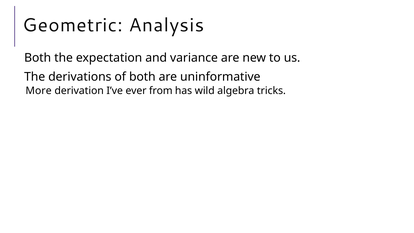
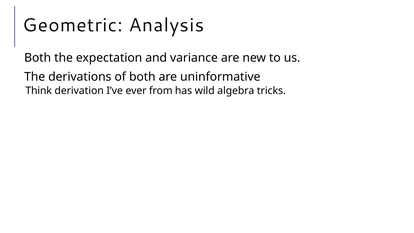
More: More -> Think
